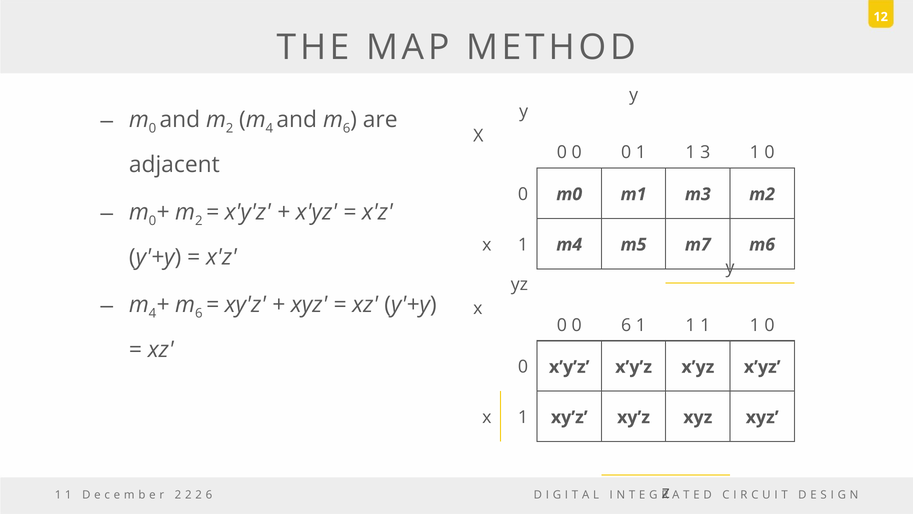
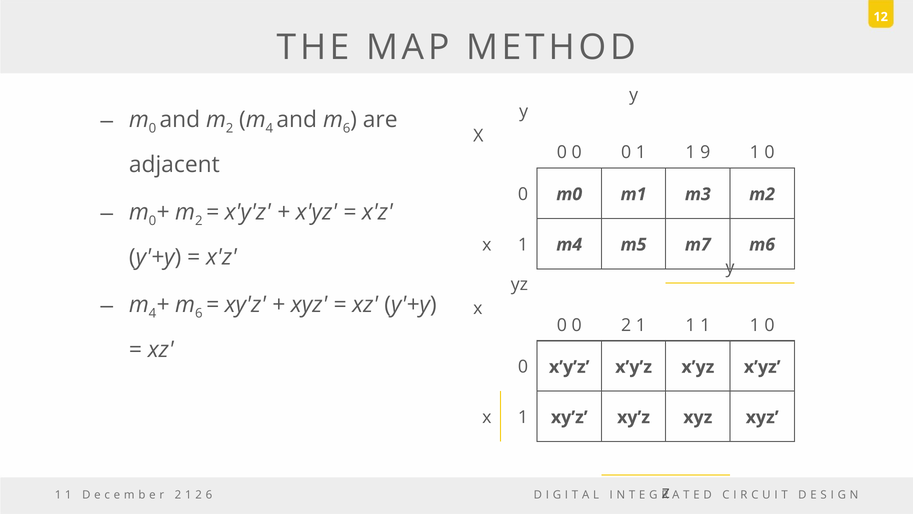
3: 3 -> 9
0 6: 6 -> 2
2 at (188, 495): 2 -> 1
